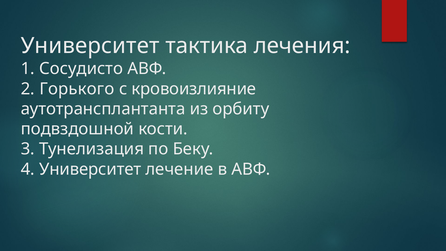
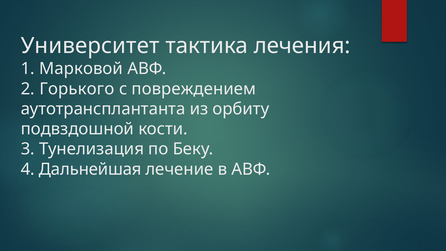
Сосудисто: Сосудисто -> Марковой
кровоизлияние: кровоизлияние -> повреждением
4 Университет: Университет -> Дальнейшая
